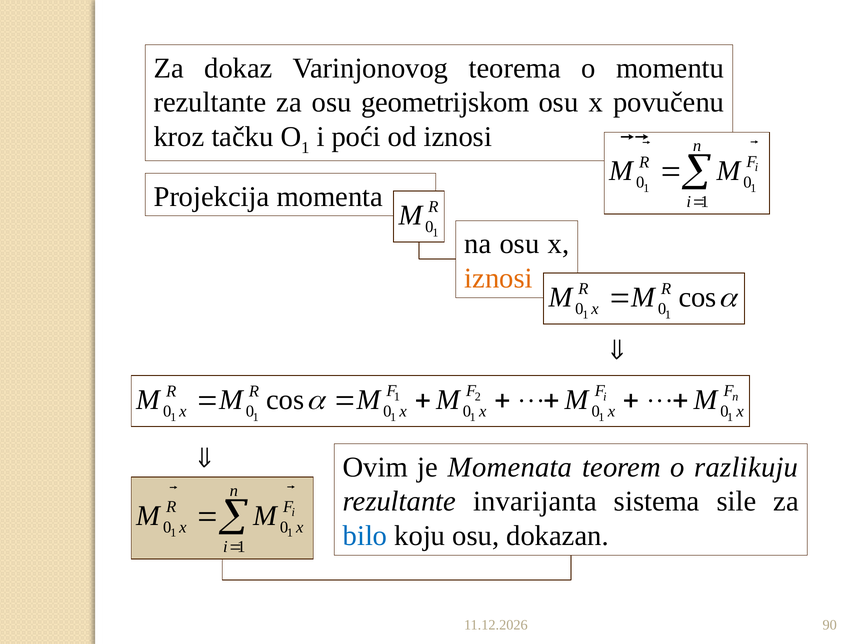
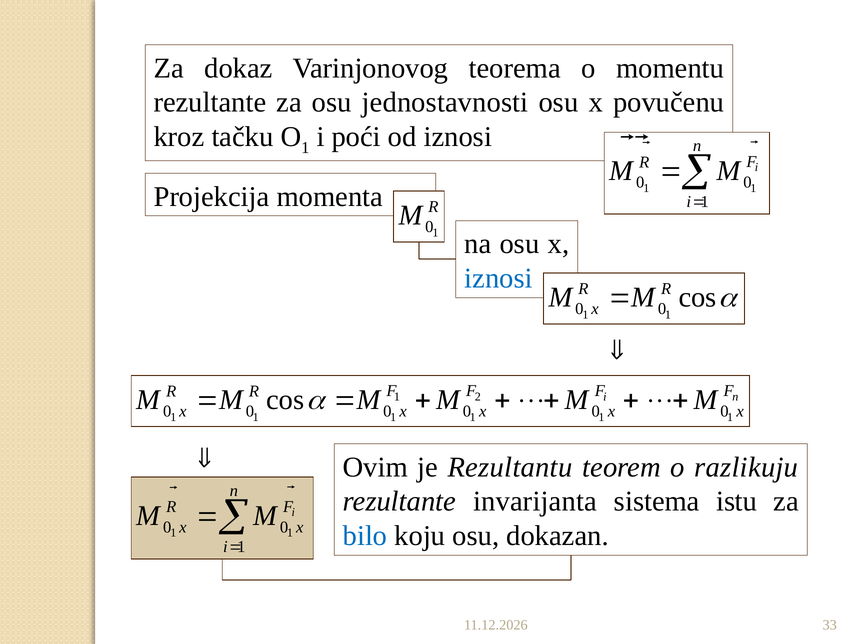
geometrijskom: geometrijskom -> jednostavnosti
iznosi at (499, 278) colour: orange -> blue
Momenata: Momenata -> Rezultantu
sile: sile -> istu
90: 90 -> 33
